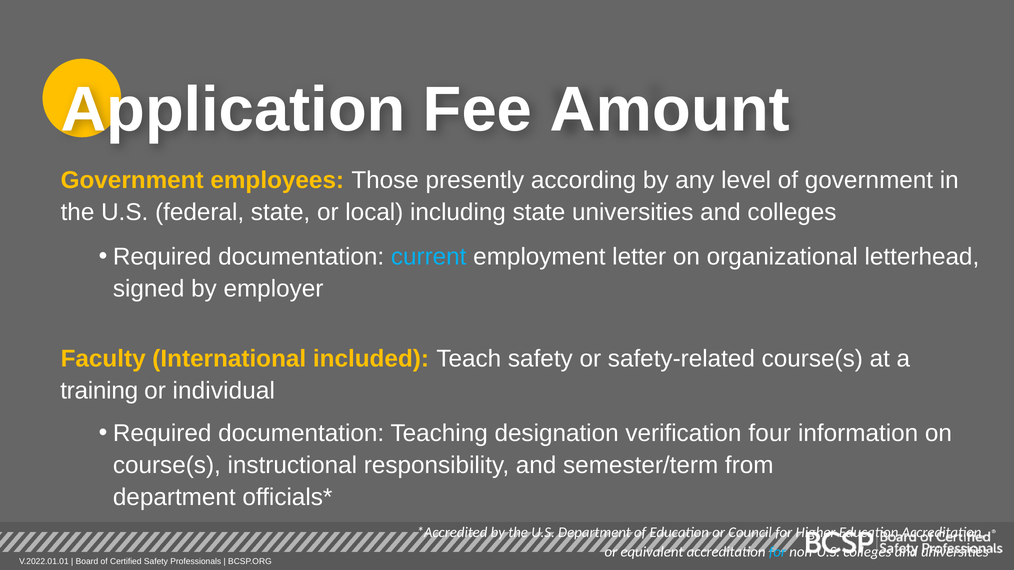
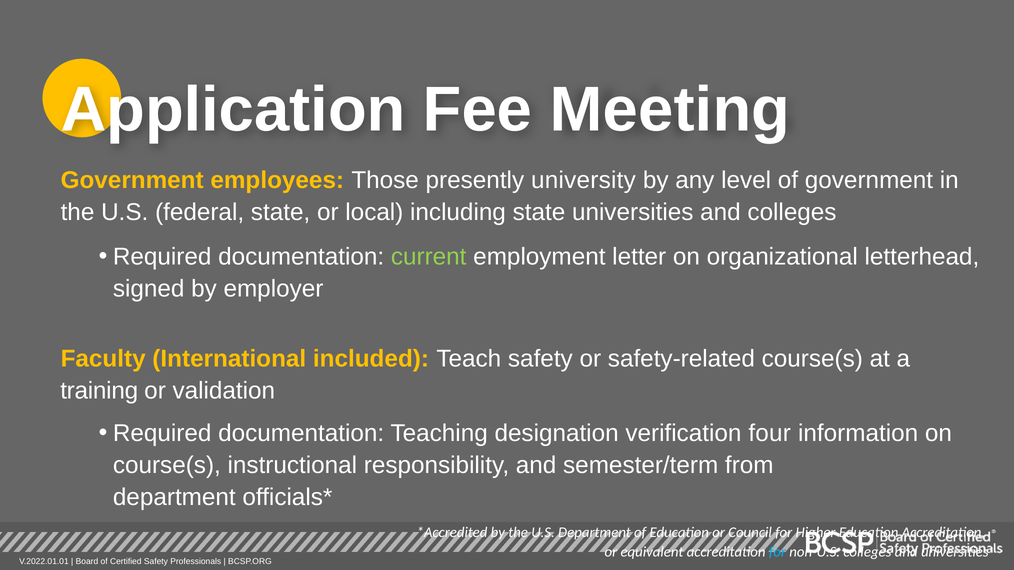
Amount: Amount -> Meeting
according: according -> university
current colour: light blue -> light green
individual: individual -> validation
